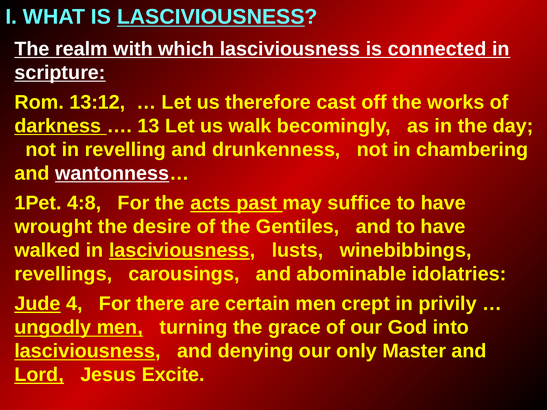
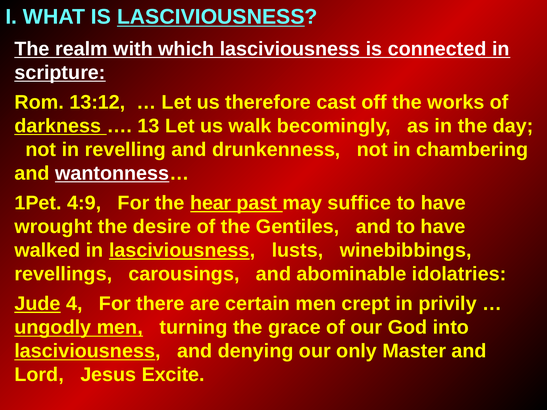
4:8: 4:8 -> 4:9
acts: acts -> hear
Lord underline: present -> none
